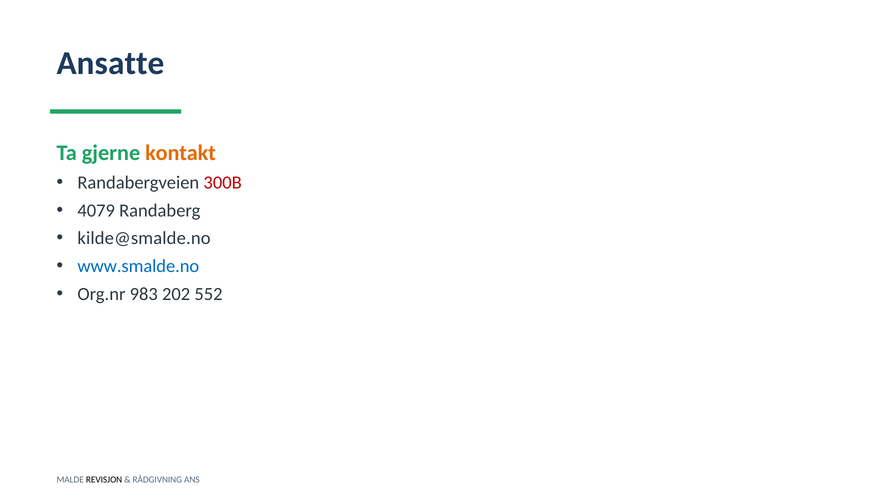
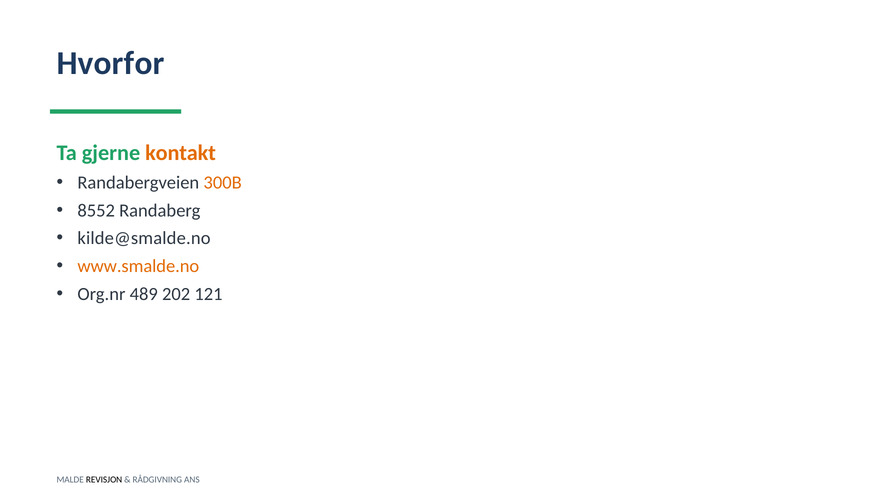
Ansatte: Ansatte -> Hvorfor
300B colour: red -> orange
4079: 4079 -> 8552
www.smalde.no colour: blue -> orange
983: 983 -> 489
552: 552 -> 121
